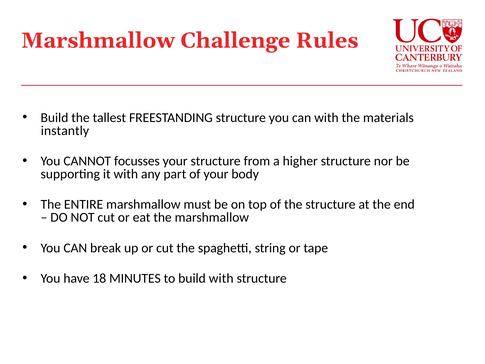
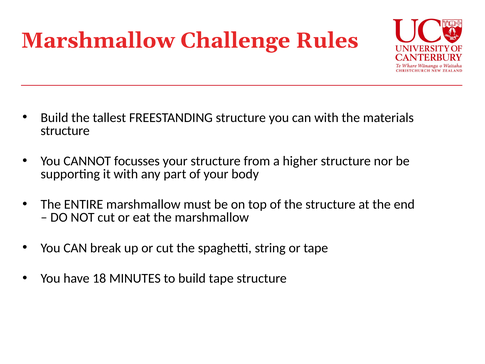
instantly at (65, 131): instantly -> structure
build with: with -> tape
